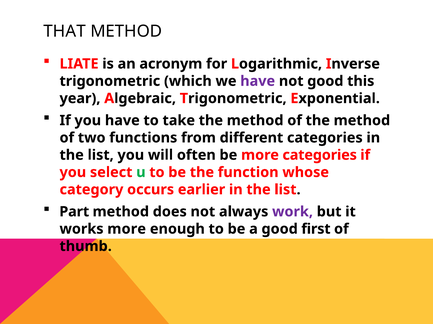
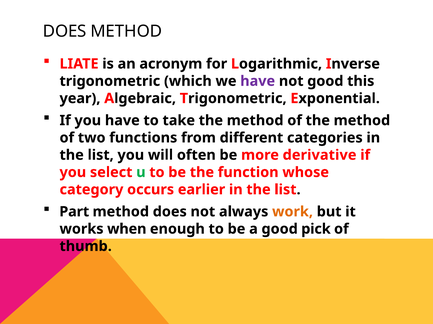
THAT at (65, 31): THAT -> DOES
more categories: categories -> derivative
work colour: purple -> orange
works more: more -> when
first: first -> pick
